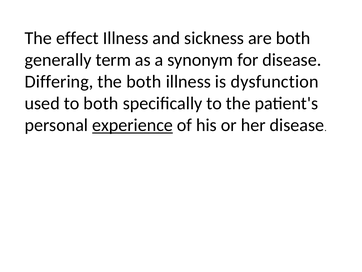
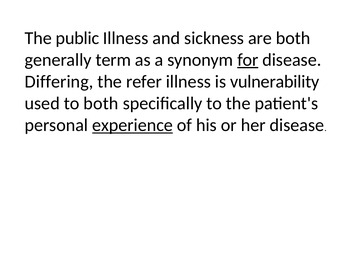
effect: effect -> public
for underline: none -> present
the both: both -> refer
dysfunction: dysfunction -> vulnerability
